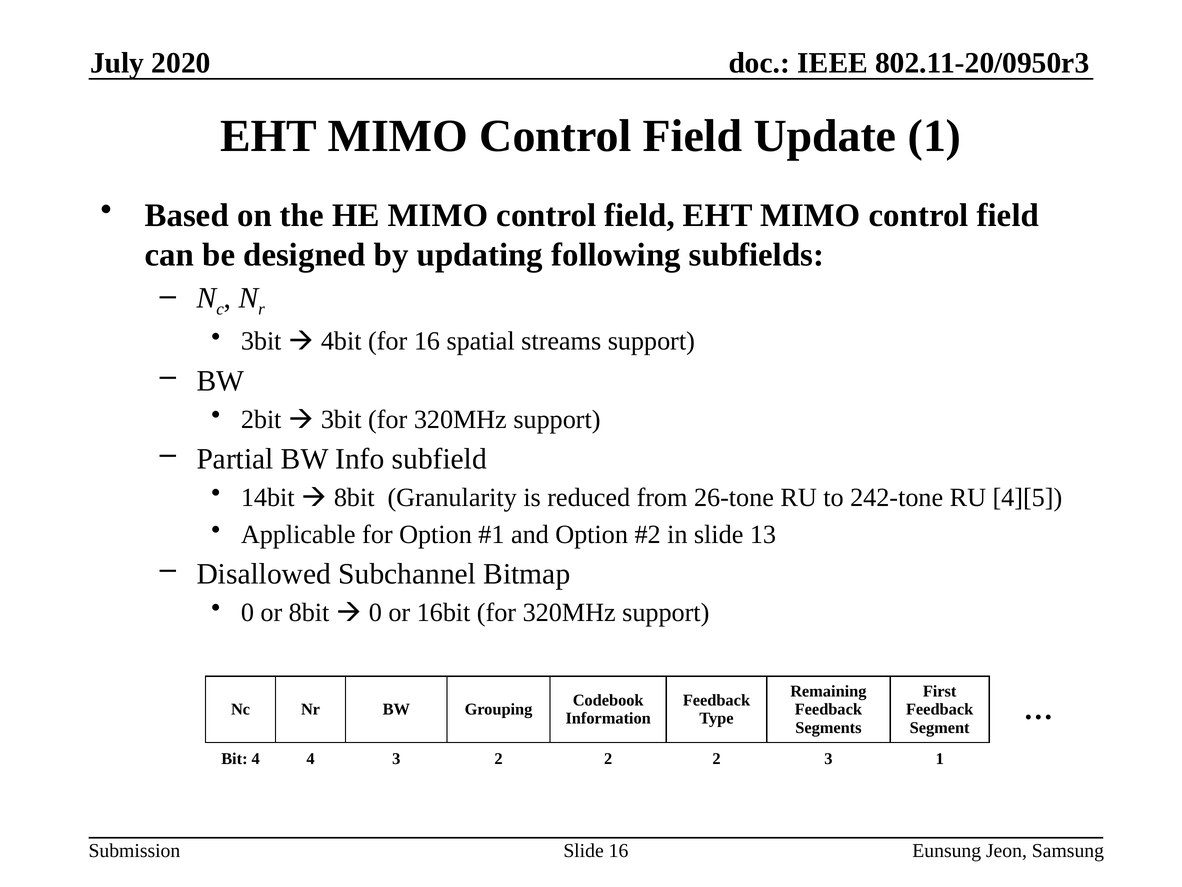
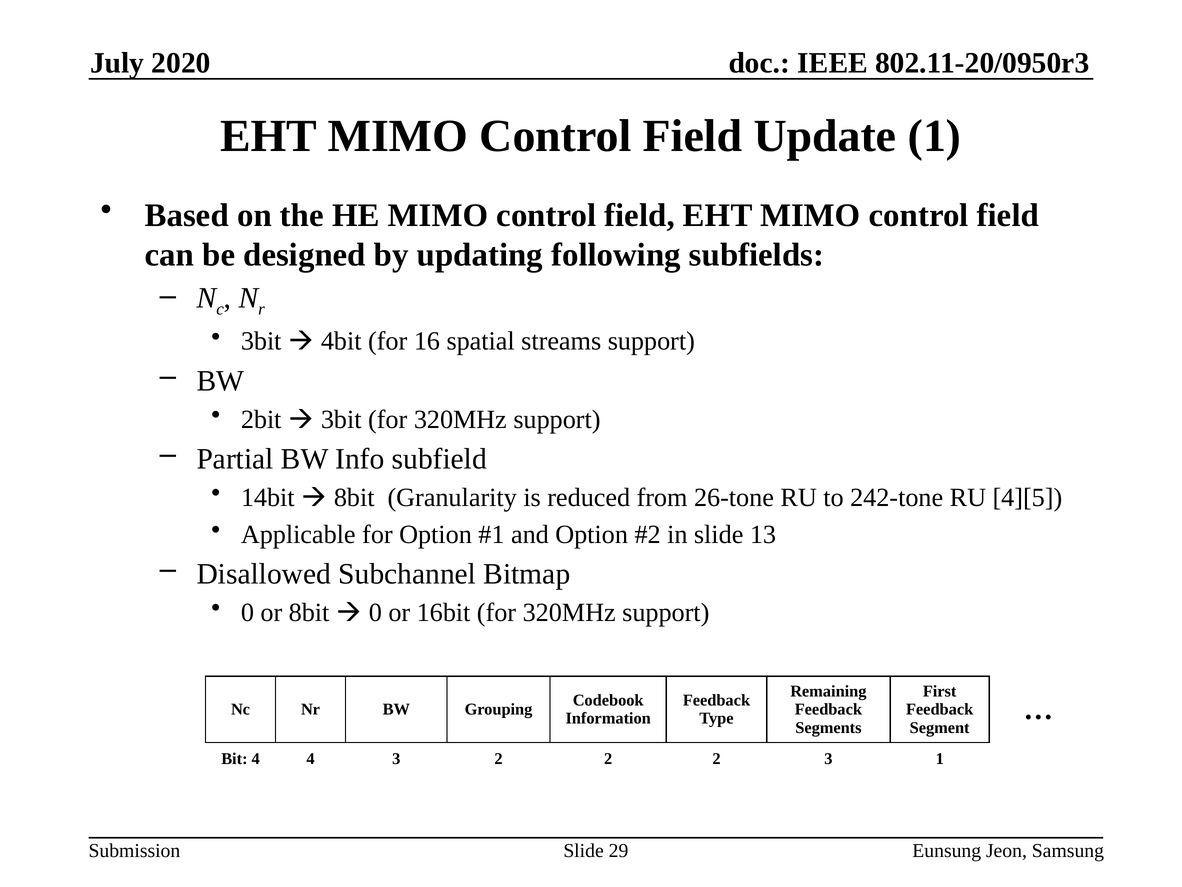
Slide 16: 16 -> 29
